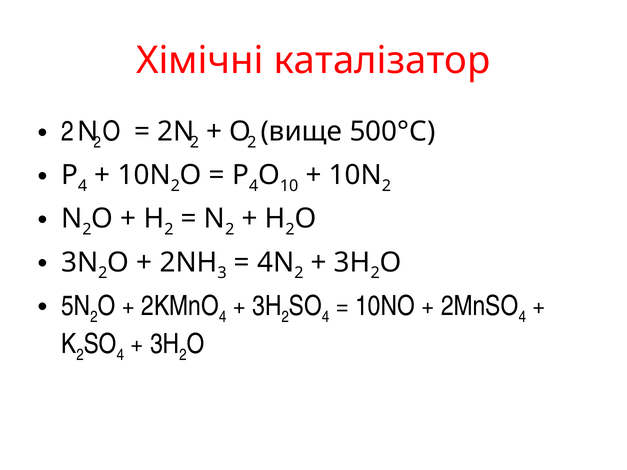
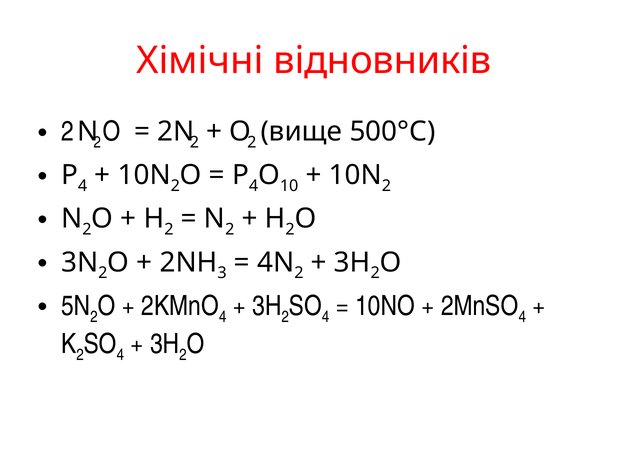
каталізатор: каталізатор -> відновників
